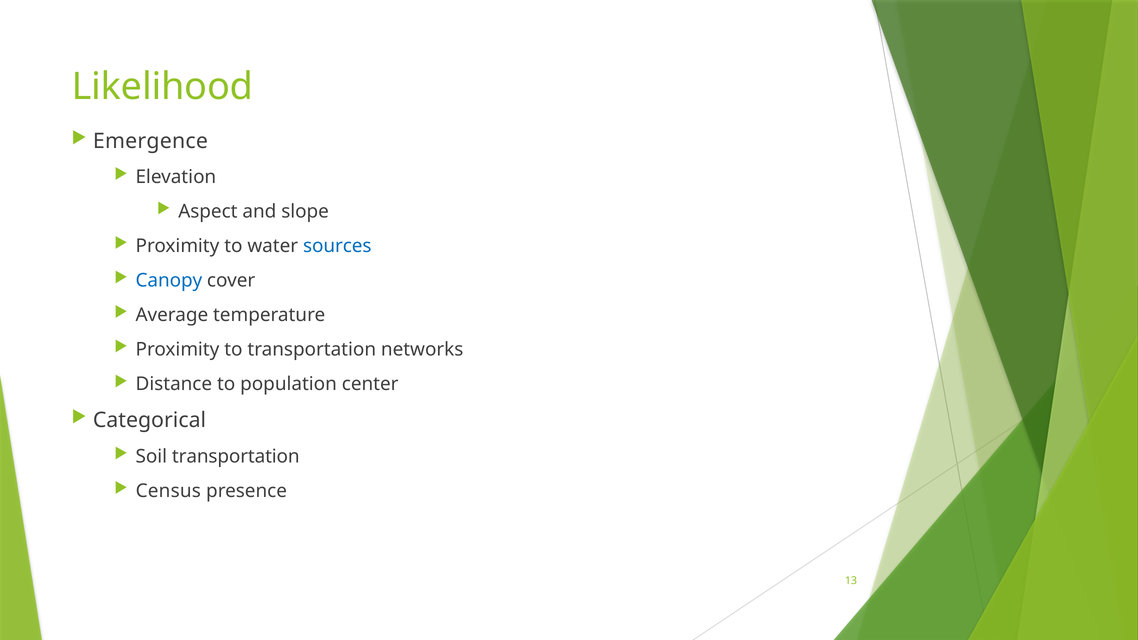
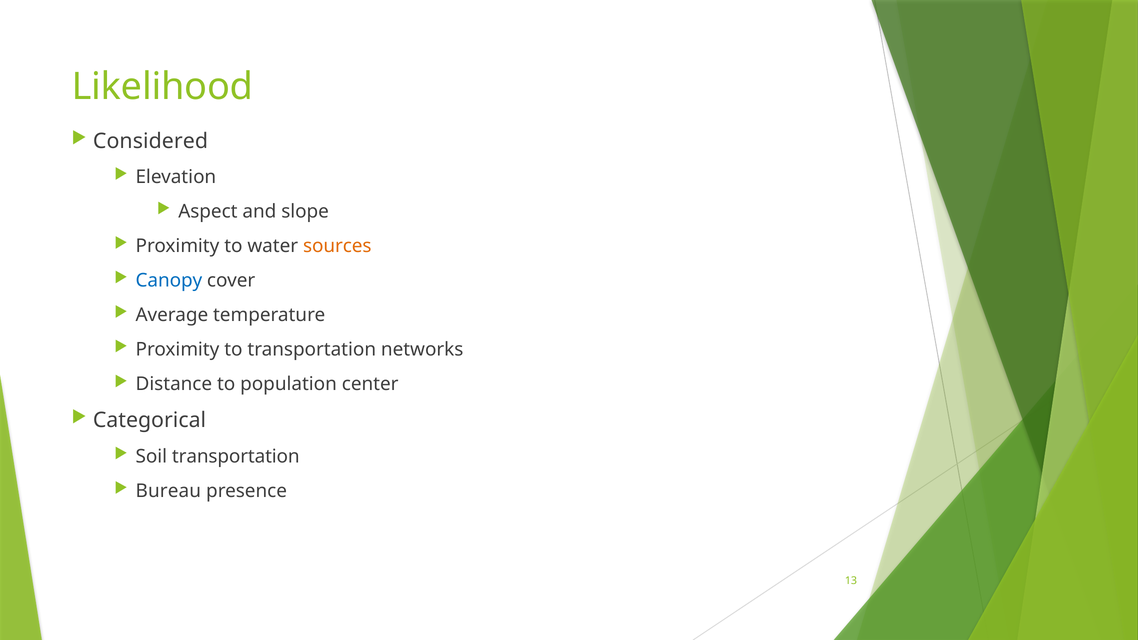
Emergence: Emergence -> Considered
sources colour: blue -> orange
Census: Census -> Bureau
